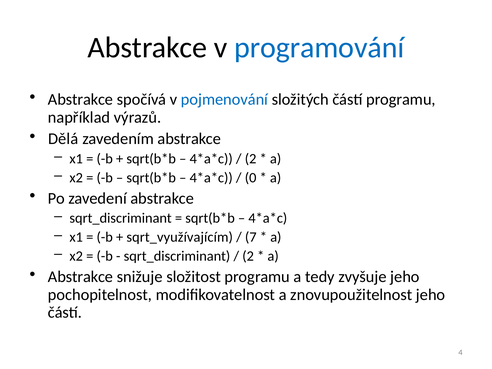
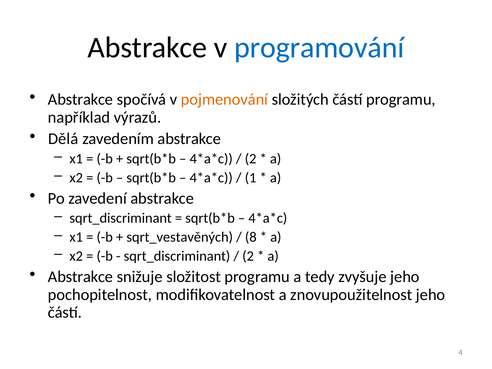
pojmenování colour: blue -> orange
0: 0 -> 1
sqrt_využívajícím: sqrt_využívajícím -> sqrt_vestavěných
7: 7 -> 8
